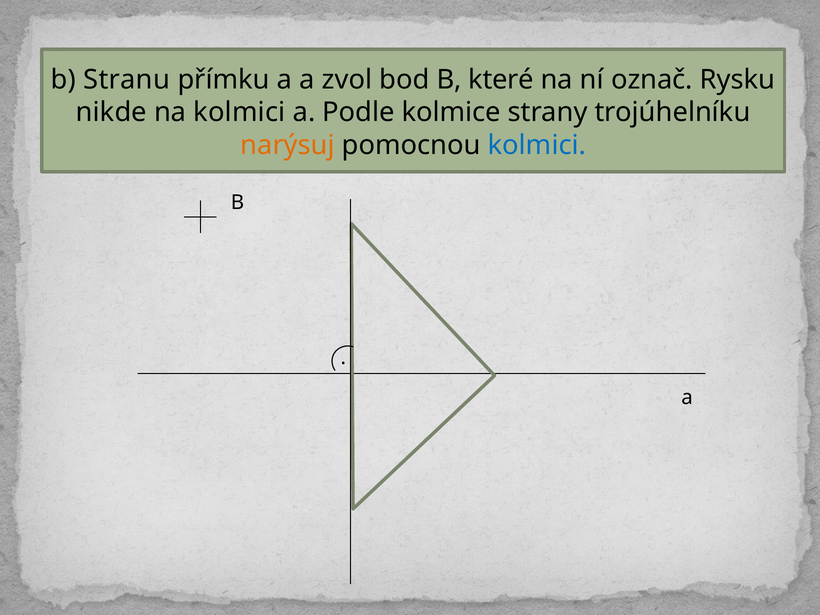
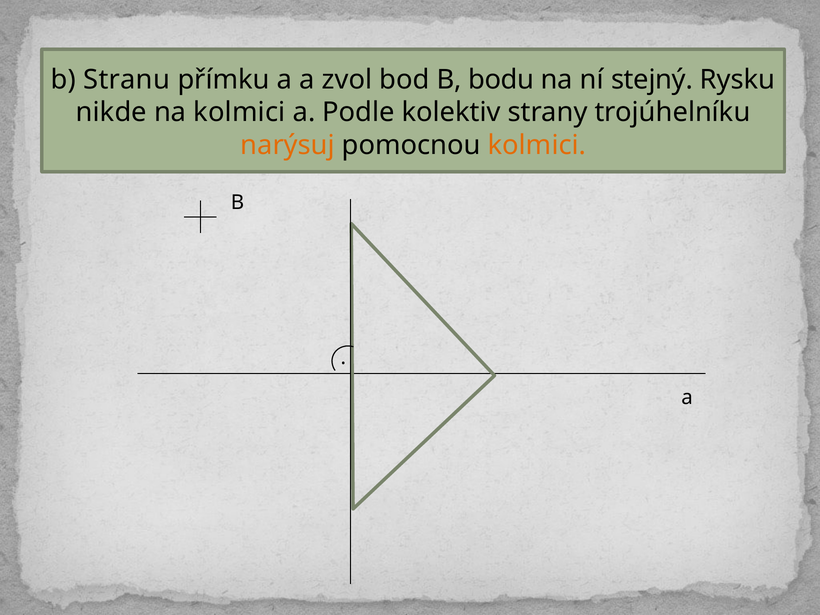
které: které -> bodu
označ: označ -> stejný
kolmice: kolmice -> kolektiv
kolmici at (537, 145) colour: blue -> orange
